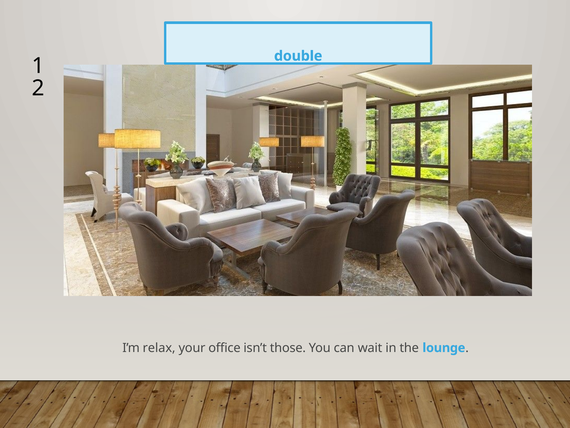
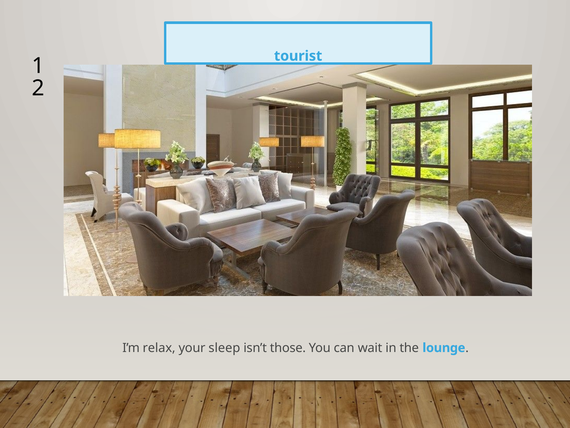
double: double -> tourist
office: office -> sleep
